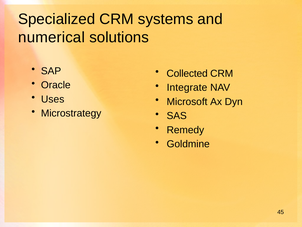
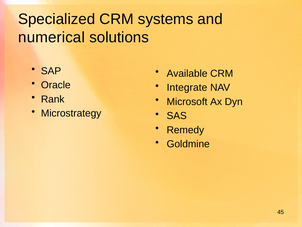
Collected: Collected -> Available
Uses: Uses -> Rank
